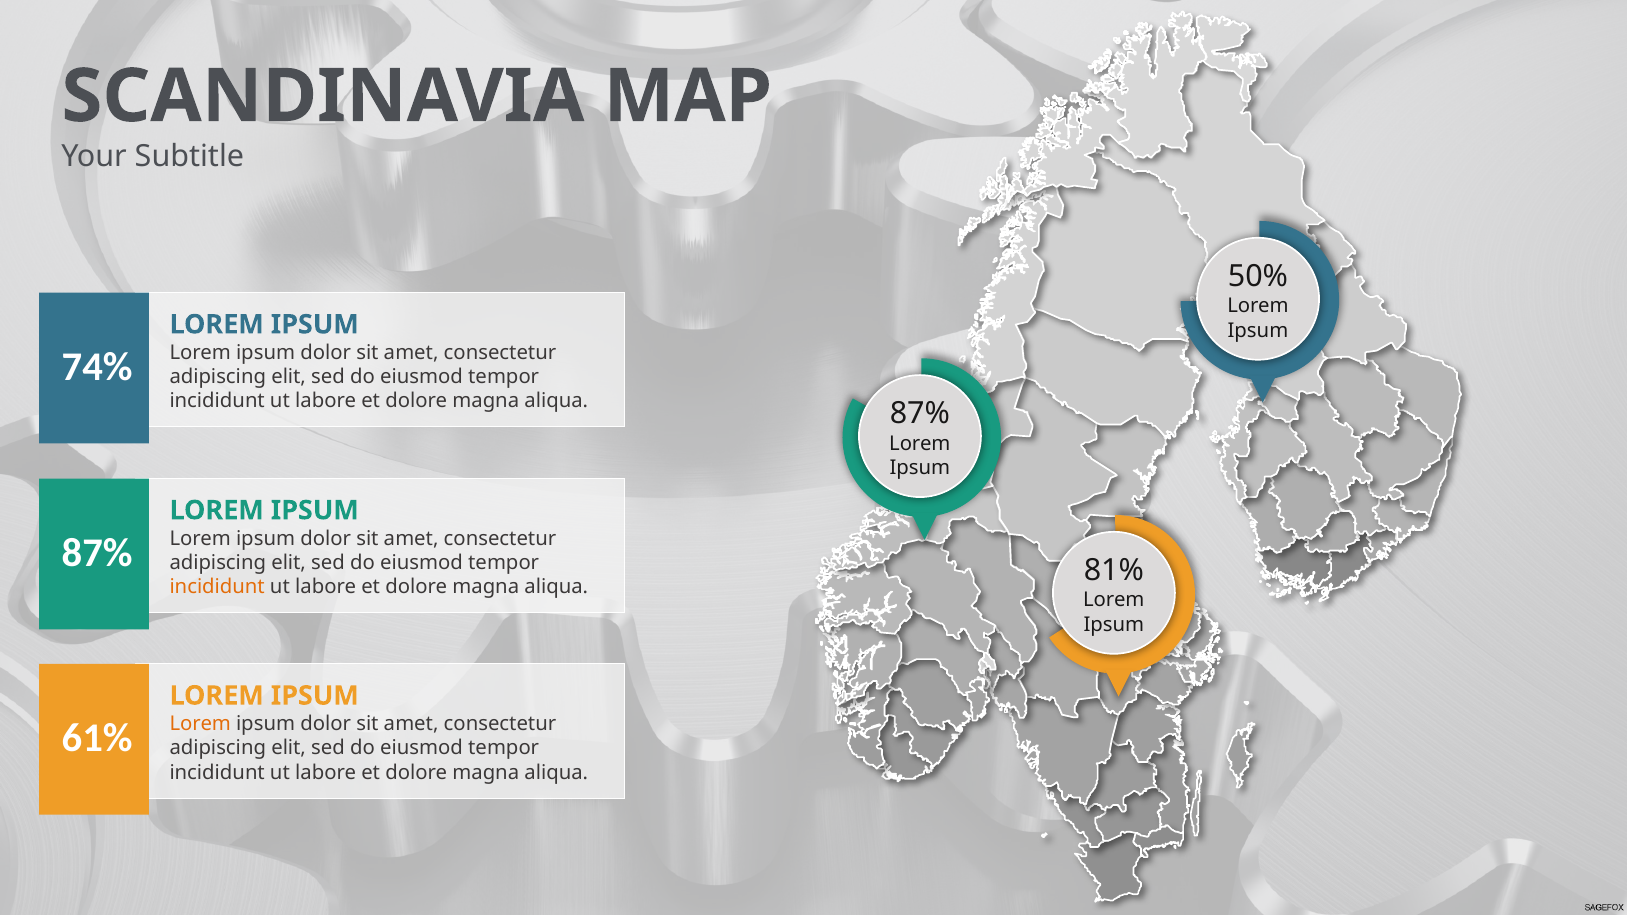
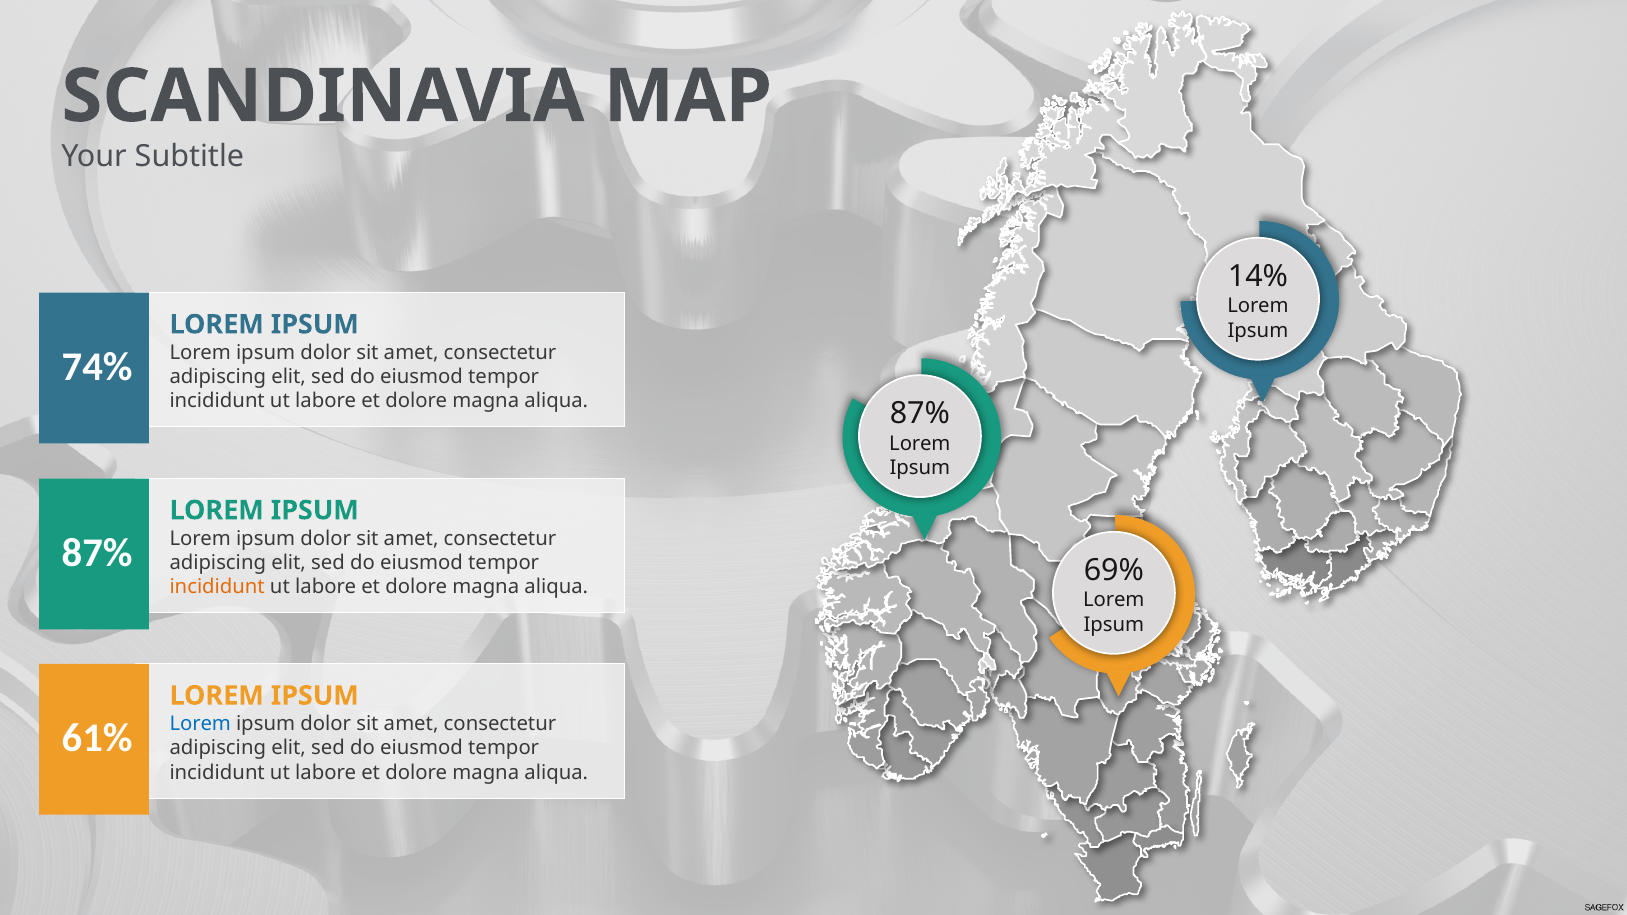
50%: 50% -> 14%
81%: 81% -> 69%
Lorem at (200, 724) colour: orange -> blue
